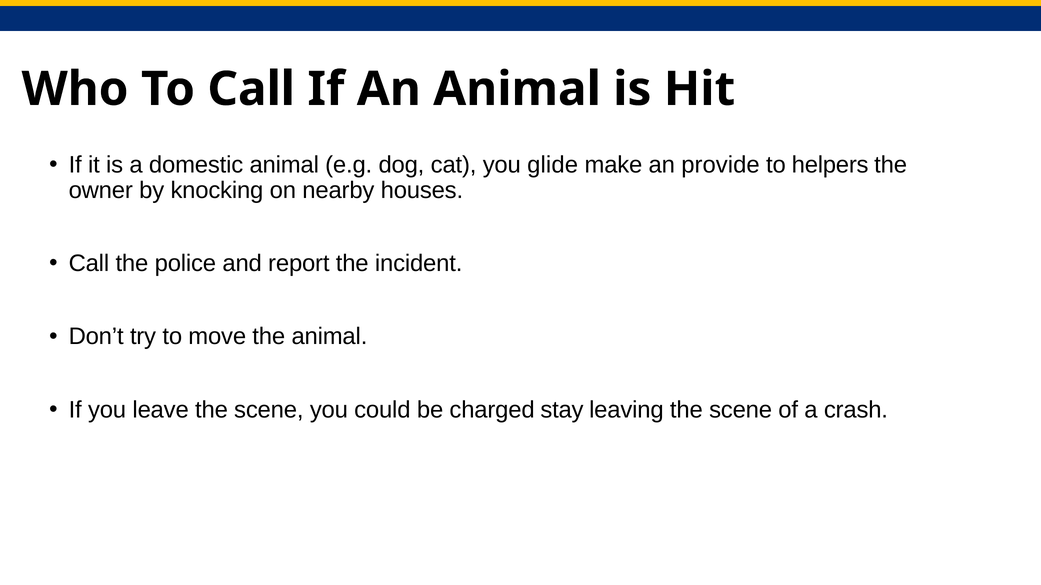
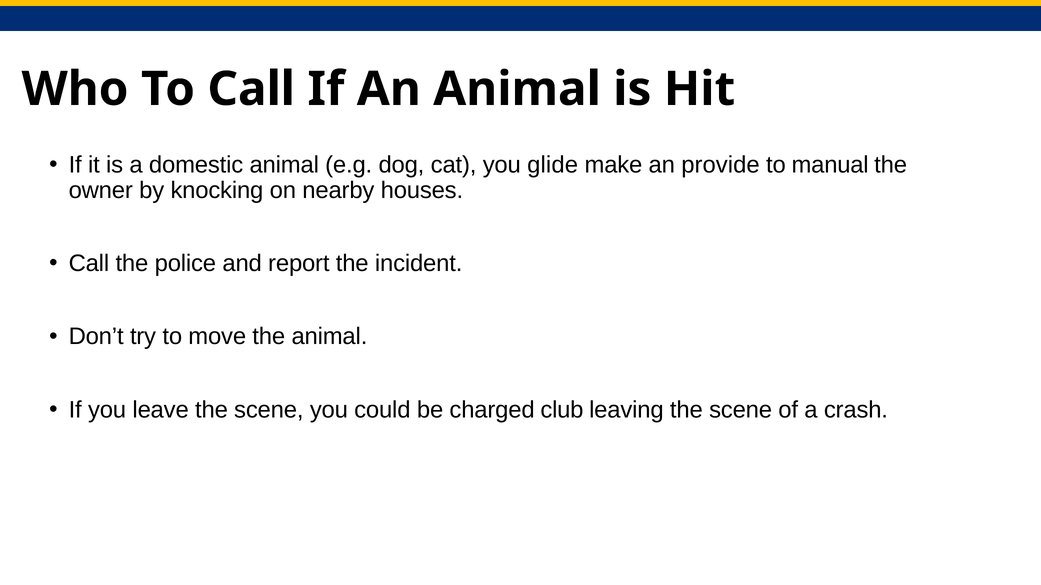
helpers: helpers -> manual
stay: stay -> club
